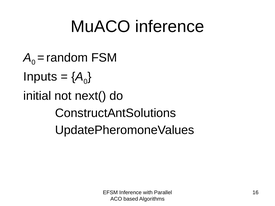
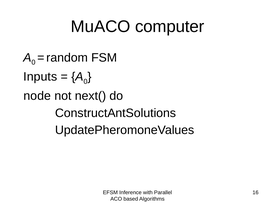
MuACO inference: inference -> computer
initial: initial -> node
